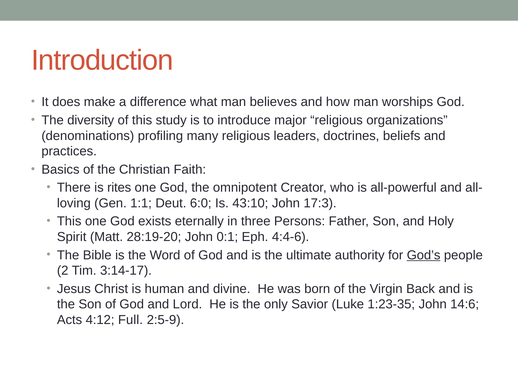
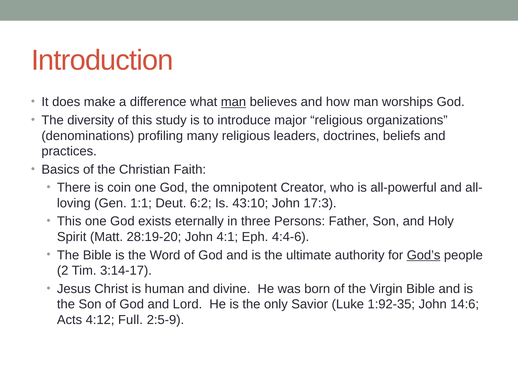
man at (234, 102) underline: none -> present
rites: rites -> coin
6:0: 6:0 -> 6:2
0:1: 0:1 -> 4:1
Virgin Back: Back -> Bible
1:23-35: 1:23-35 -> 1:92-35
